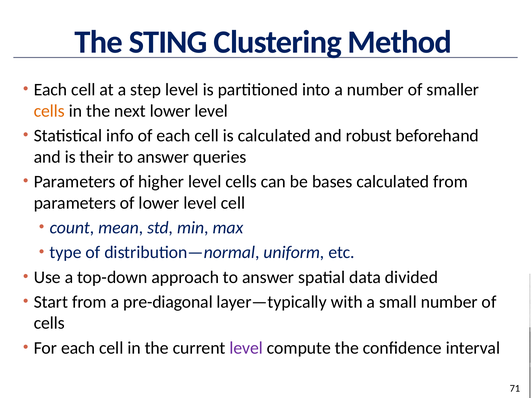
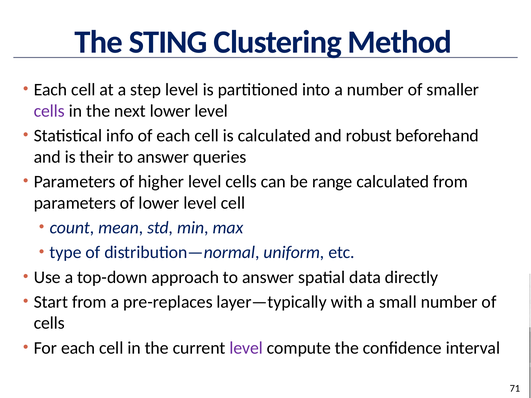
cells at (49, 111) colour: orange -> purple
bases: bases -> range
divided: divided -> directly
pre-diagonal: pre-diagonal -> pre-replaces
